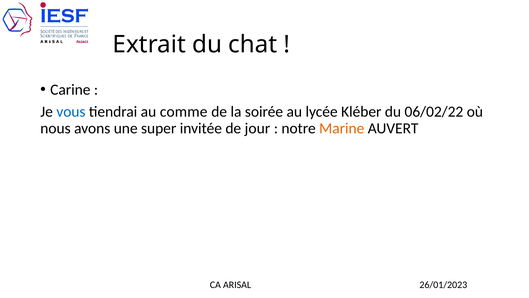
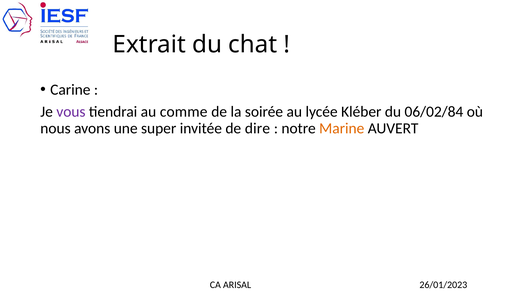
vous colour: blue -> purple
06/02/22: 06/02/22 -> 06/02/84
jour: jour -> dire
